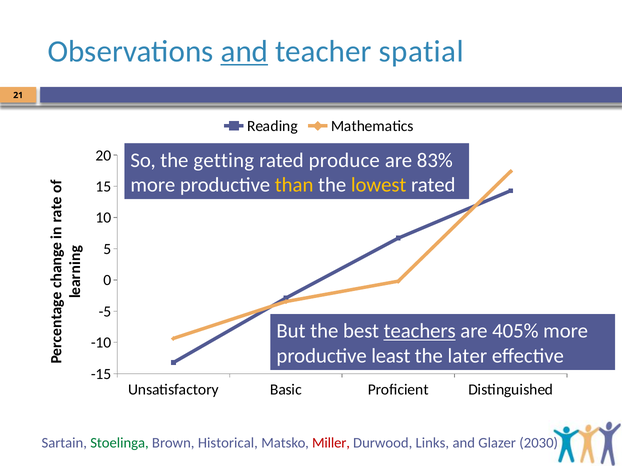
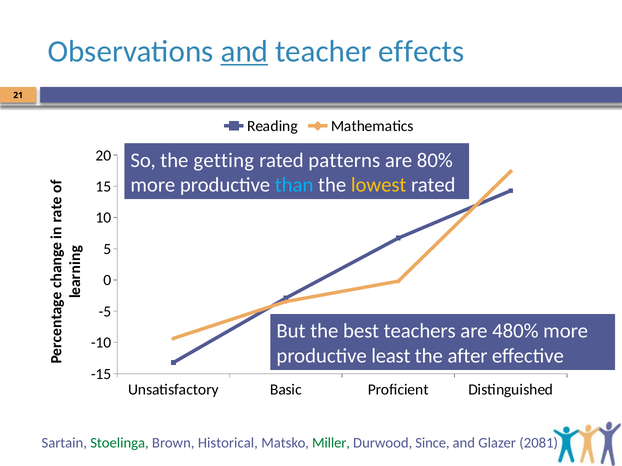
spatial: spatial -> effects
produce: produce -> patterns
83%: 83% -> 80%
than colour: yellow -> light blue
teachers underline: present -> none
405%: 405% -> 480%
later: later -> after
Miller colour: red -> green
Links: Links -> Since
2030: 2030 -> 2081
